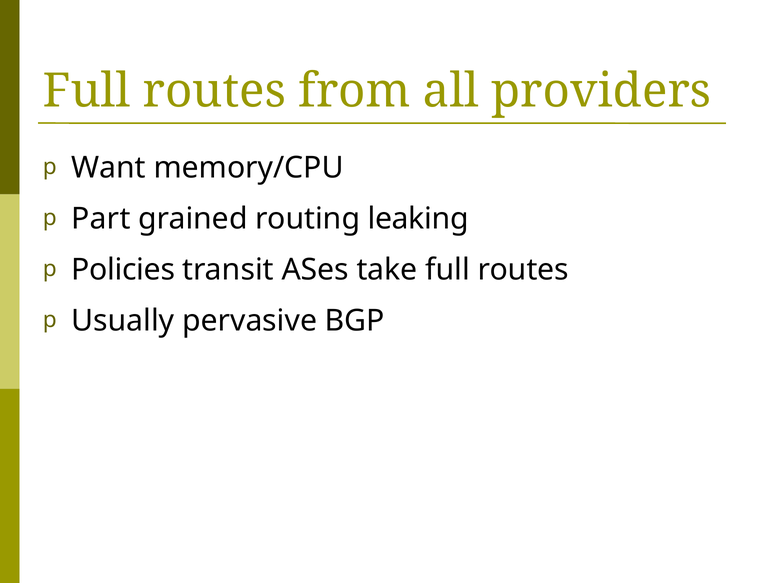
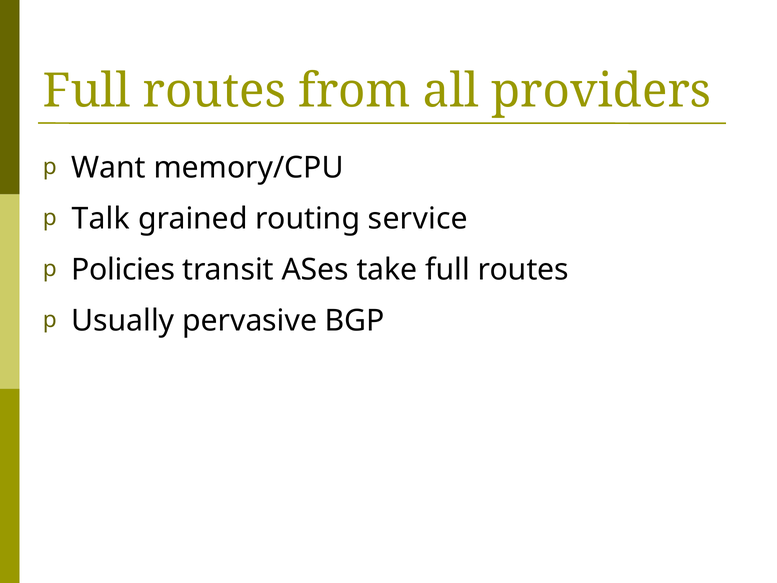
Part: Part -> Talk
leaking: leaking -> service
